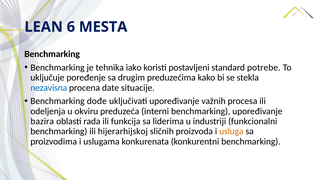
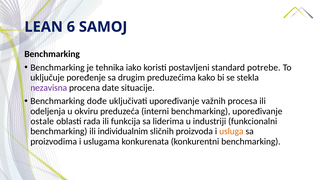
MESTA: MESTA -> SAMOJ
nezavisna colour: blue -> purple
bazira: bazira -> ostale
hijerarhijskoj: hijerarhijskoj -> individualnim
